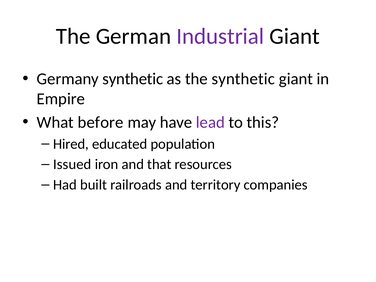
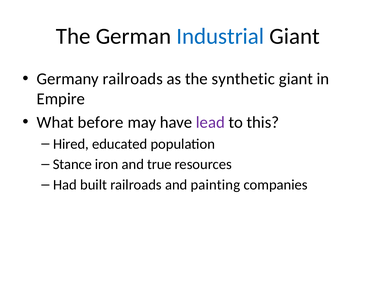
Industrial colour: purple -> blue
Germany synthetic: synthetic -> railroads
Issued: Issued -> Stance
that: that -> true
territory: territory -> painting
